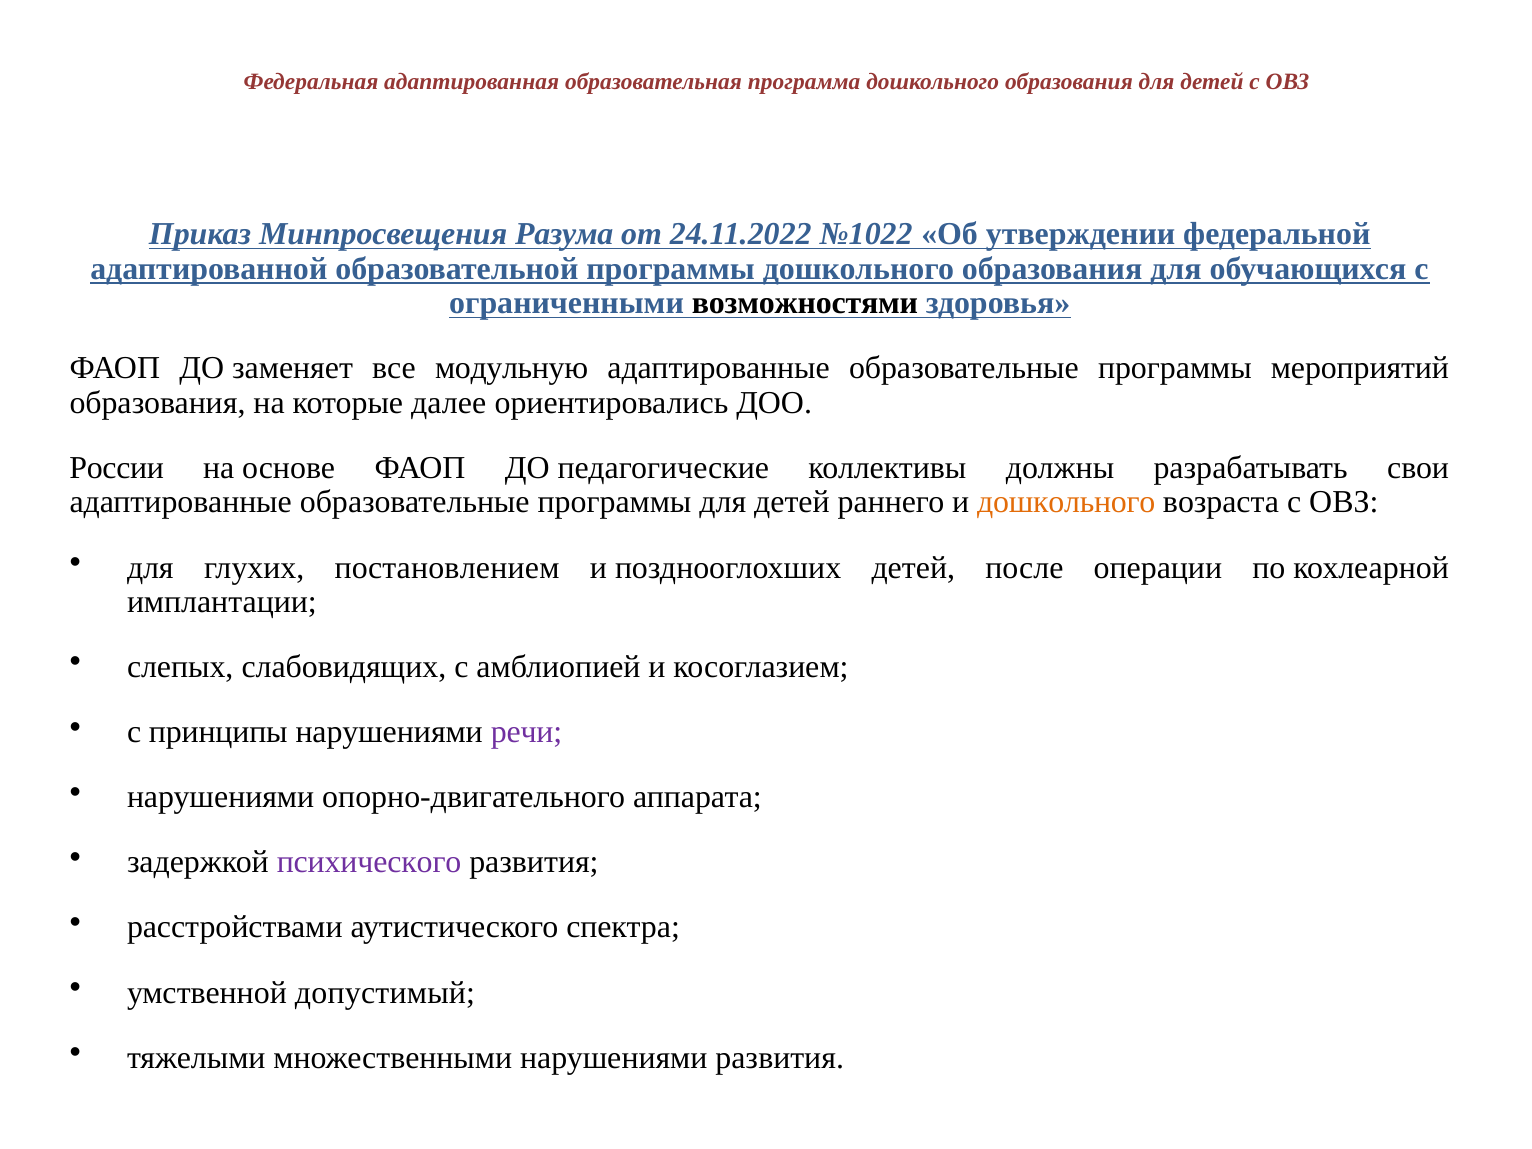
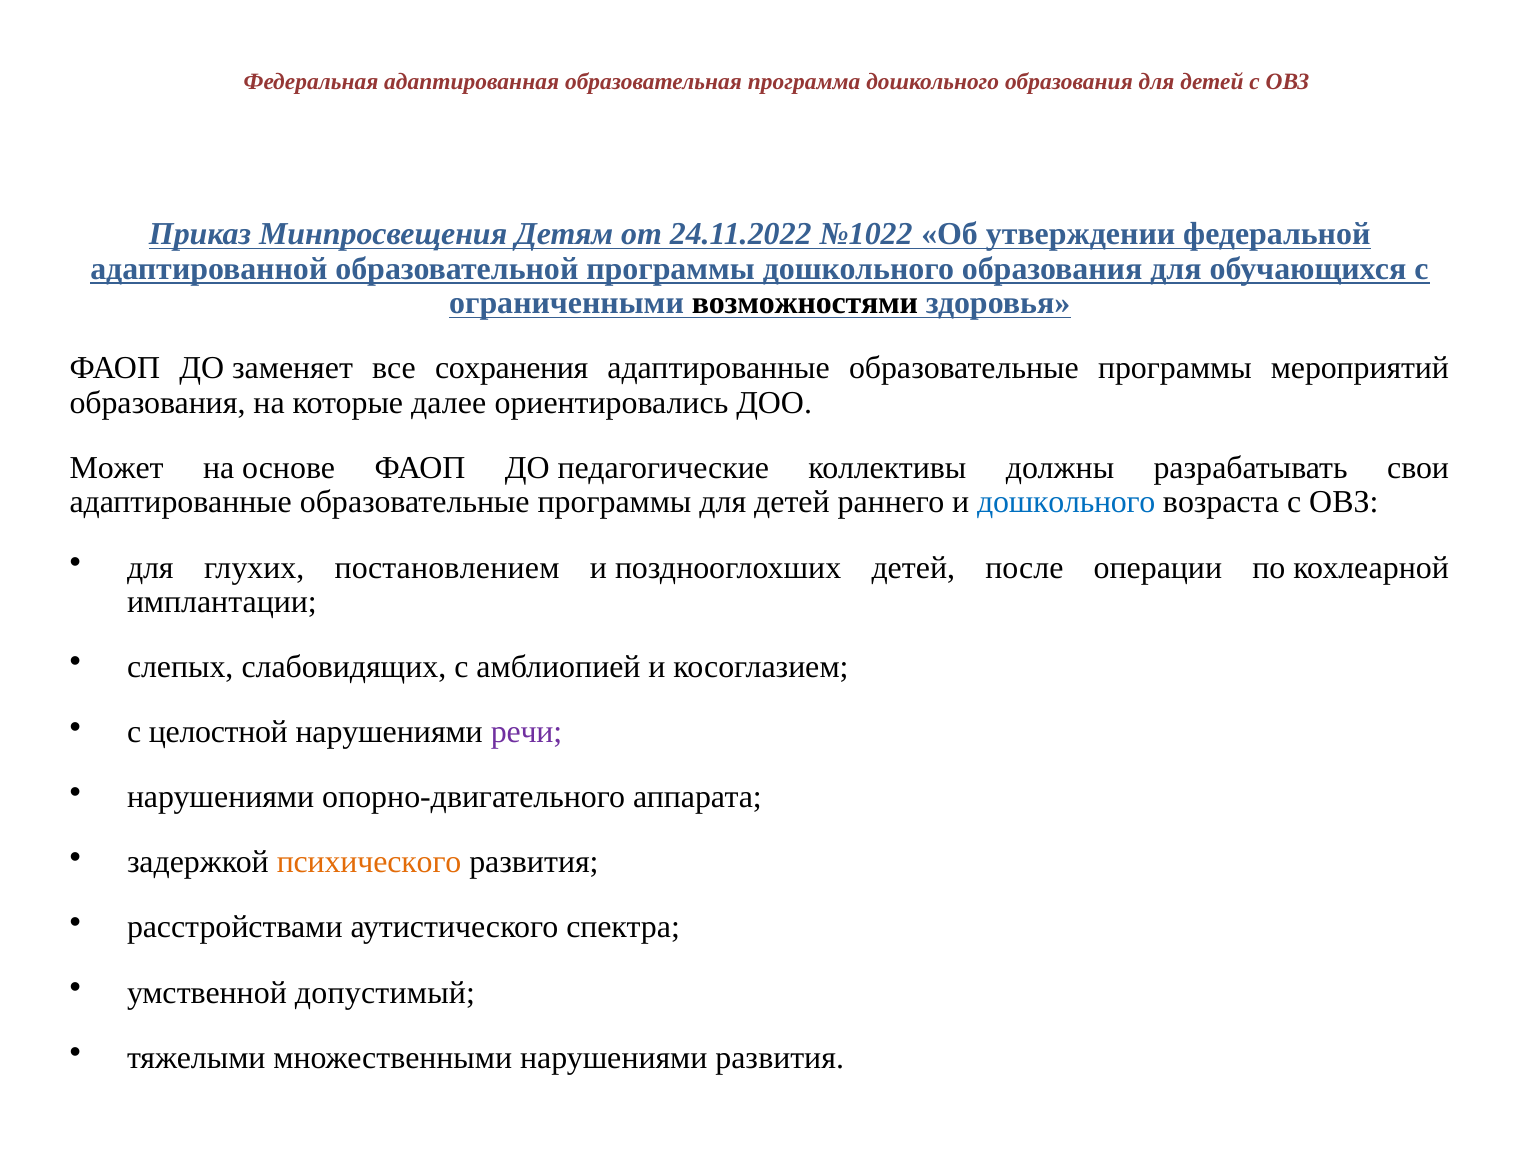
Разума: Разума -> Детям
модульную: модульную -> сохранения
России: России -> Может
дошкольного at (1066, 502) colour: orange -> blue
принципы: принципы -> целостной
психического colour: purple -> orange
